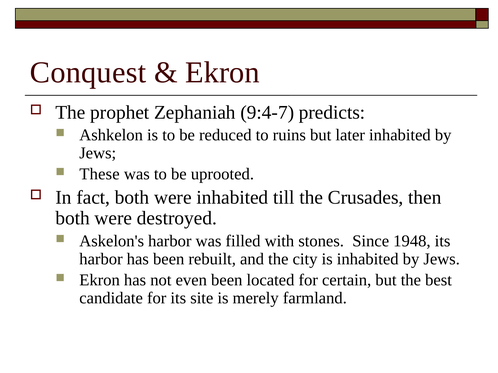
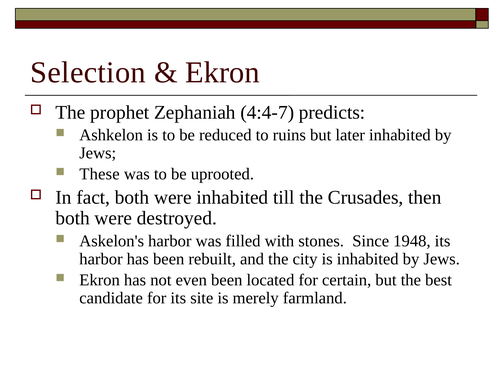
Conquest: Conquest -> Selection
9:4-7: 9:4-7 -> 4:4-7
